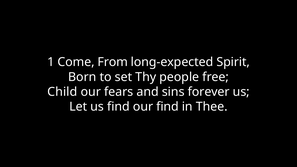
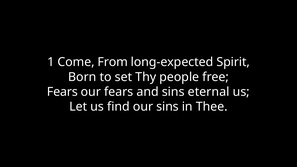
Child at (62, 92): Child -> Fears
forever: forever -> eternal
our find: find -> sins
